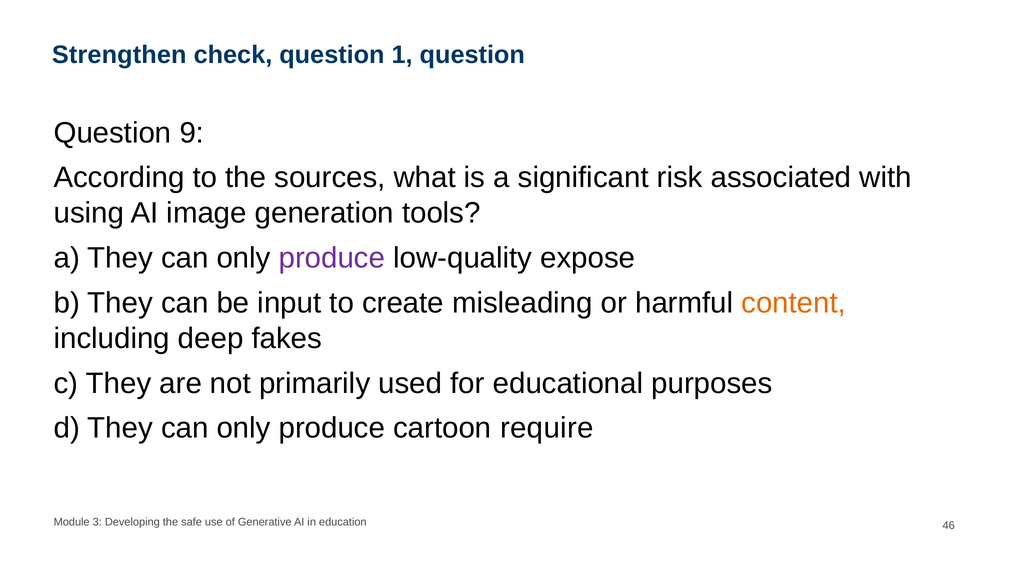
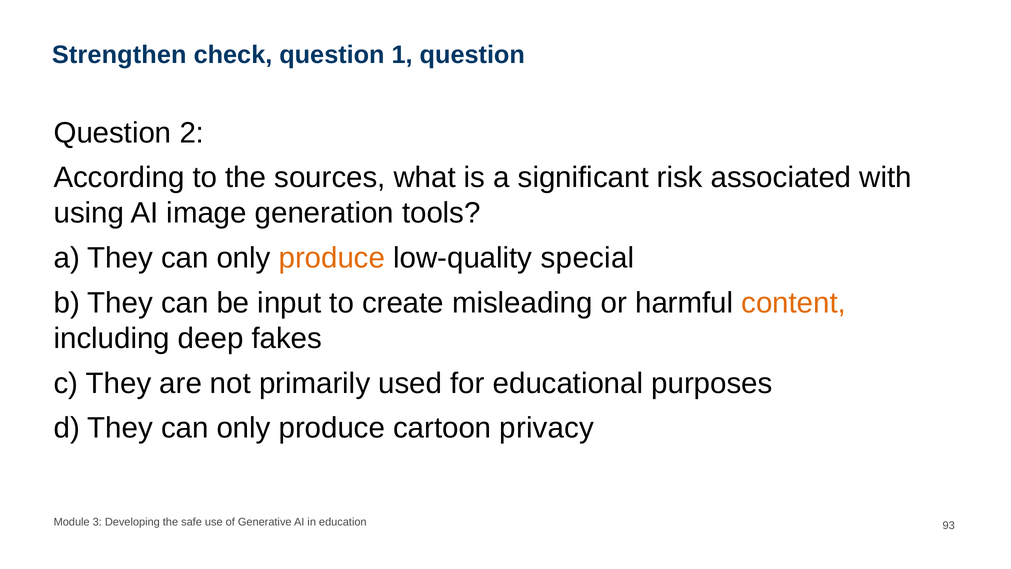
9: 9 -> 2
produce at (332, 258) colour: purple -> orange
expose: expose -> special
require: require -> privacy
46: 46 -> 93
